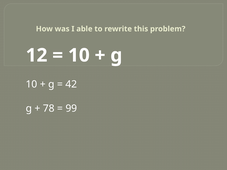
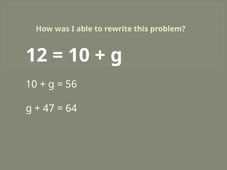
42: 42 -> 56
78: 78 -> 47
99: 99 -> 64
